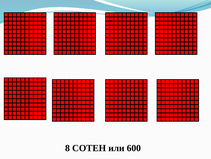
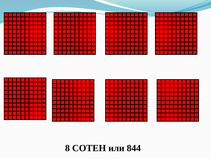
600: 600 -> 844
